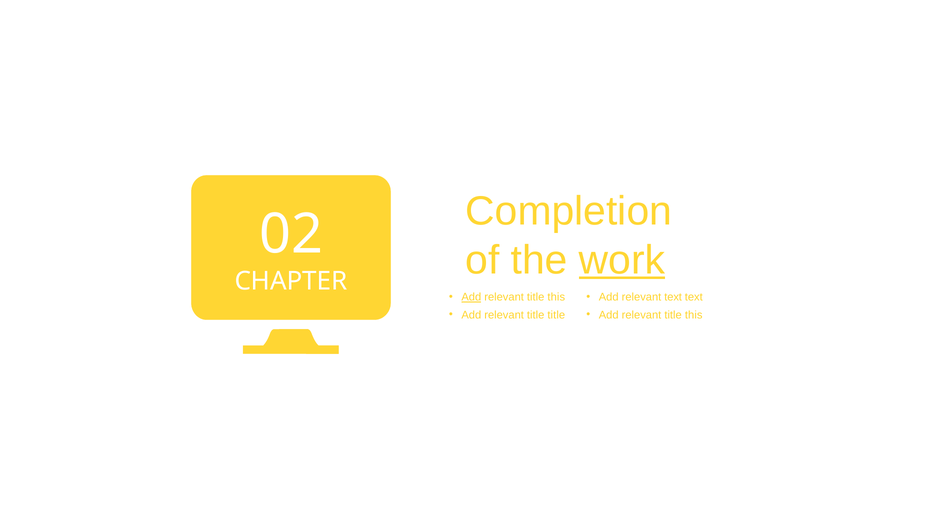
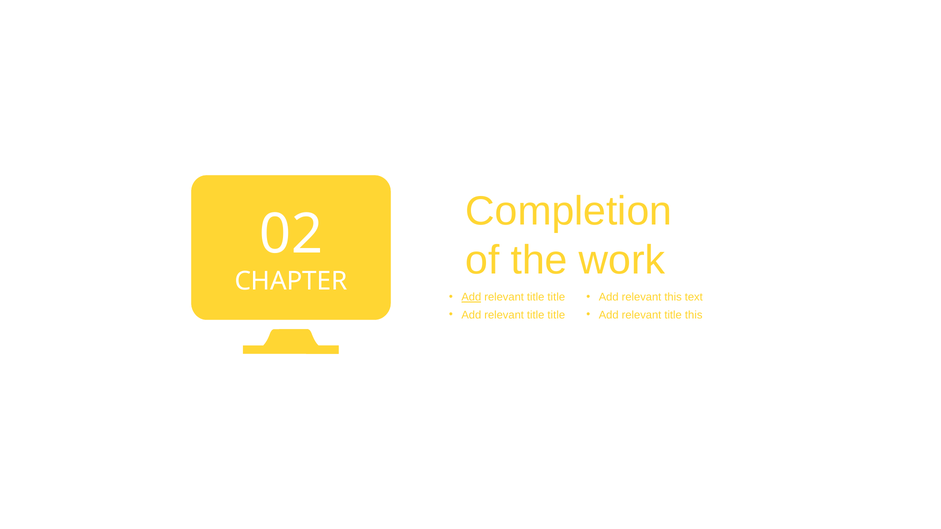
work underline: present -> none
this at (556, 297): this -> title
relevant text: text -> this
